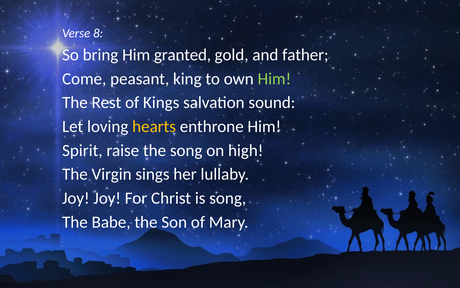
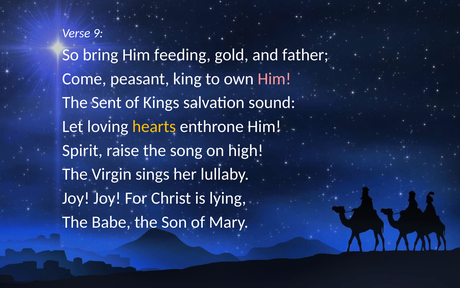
8: 8 -> 9
granted: granted -> feeding
Him at (274, 79) colour: light green -> pink
Rest: Rest -> Sent
is song: song -> lying
